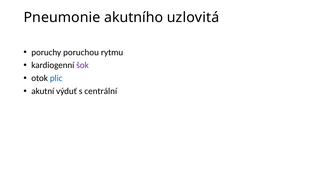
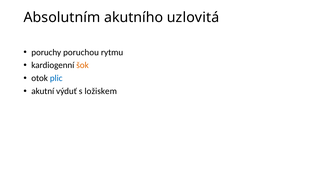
Pneumonie: Pneumonie -> Absolutním
šok colour: purple -> orange
centrální: centrální -> ložiskem
